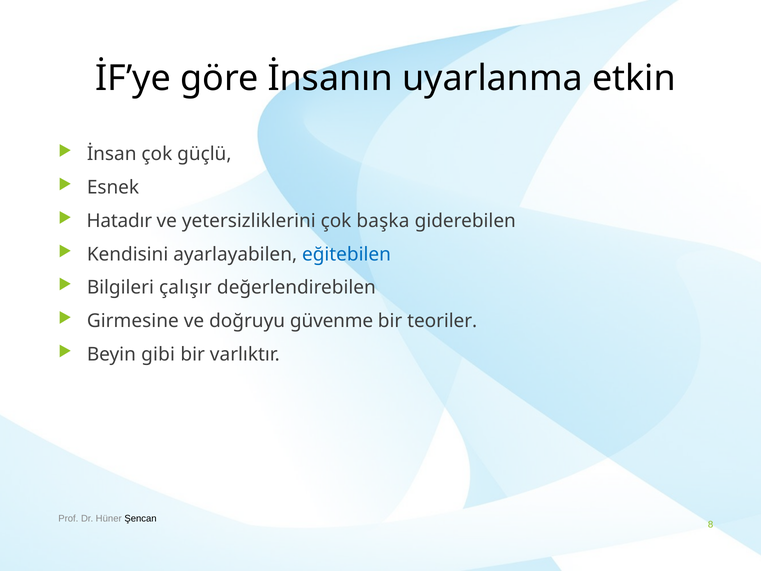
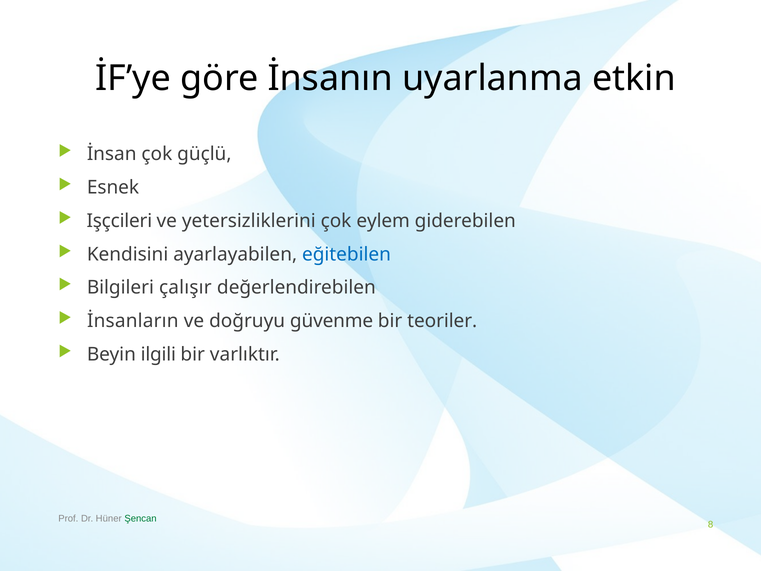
Hatadır: Hatadır -> Işçcileri
başka: başka -> eylem
Girmesine: Girmesine -> İnsanların
gibi: gibi -> ilgili
Şencan colour: black -> green
